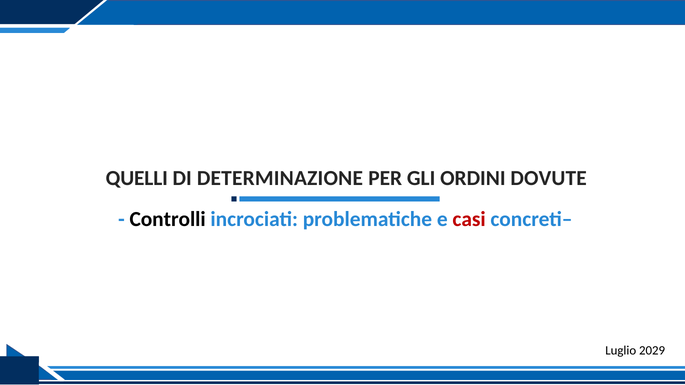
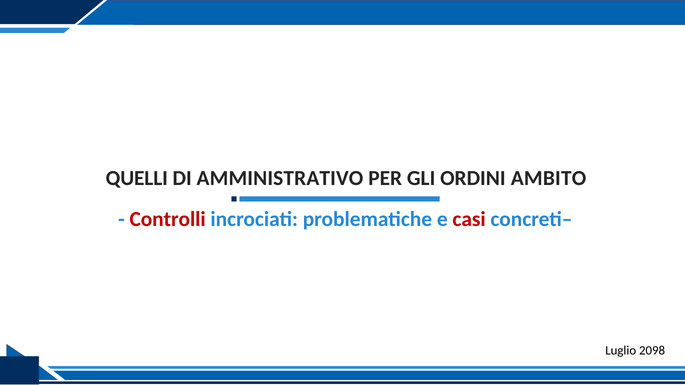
DETERMINAZIONE: DETERMINAZIONE -> AMMINISTRATIVO
DOVUTE: DOVUTE -> AMBITO
Controlli colour: black -> red
2029: 2029 -> 2098
